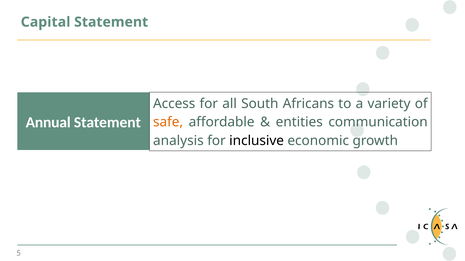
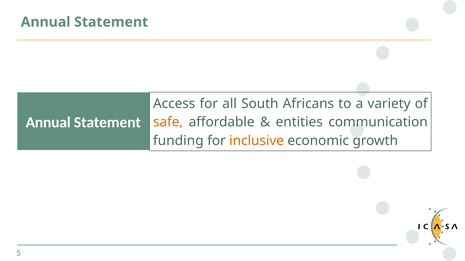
Capital at (46, 22): Capital -> Annual
analysis: analysis -> funding
inclusive colour: black -> orange
